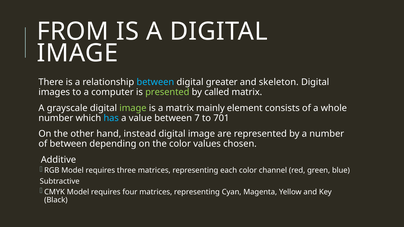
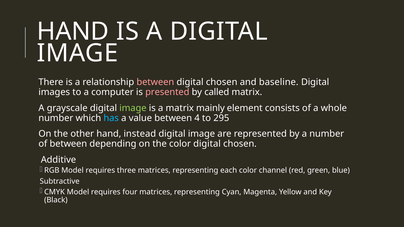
FROM at (73, 32): FROM -> HAND
between at (155, 82) colour: light blue -> pink
greater at (222, 82): greater -> chosen
skeleton: skeleton -> baseline
presented colour: light green -> pink
7: 7 -> 4
701: 701 -> 295
color values: values -> digital
